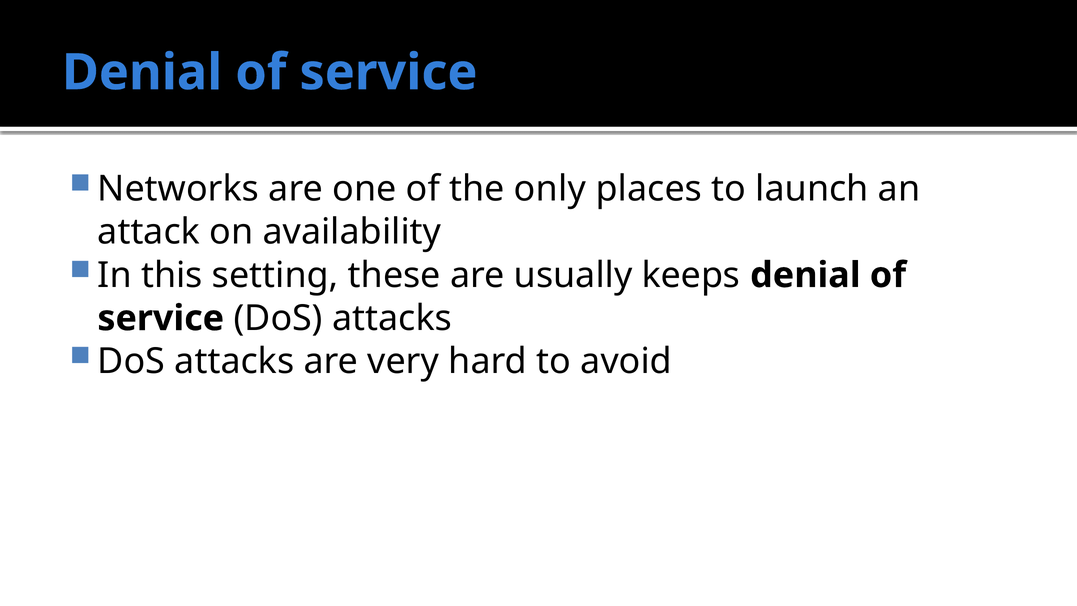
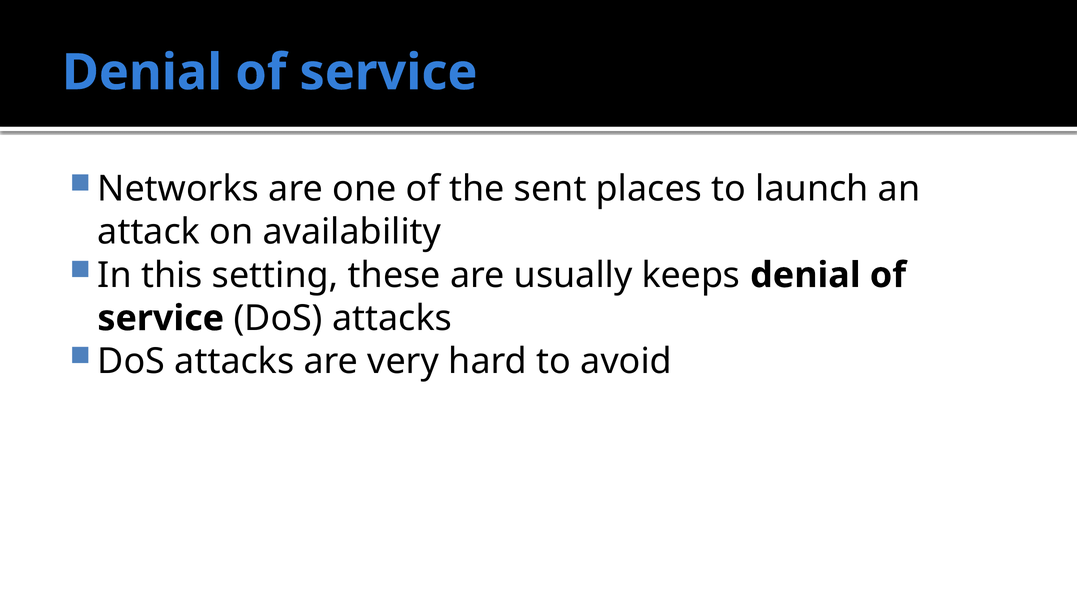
only: only -> sent
